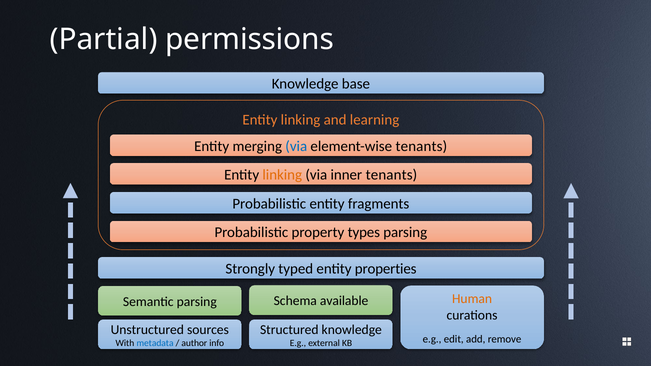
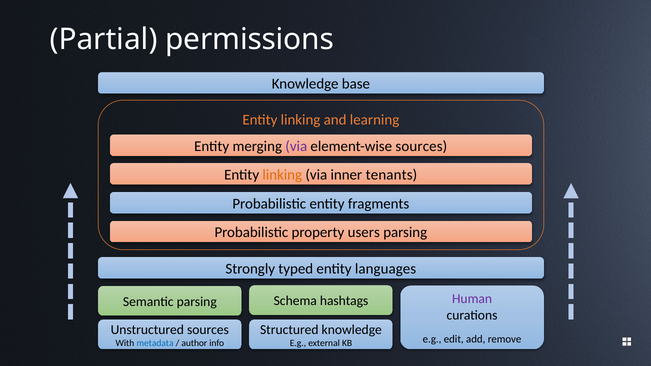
via at (296, 146) colour: blue -> purple
element-wise tenants: tenants -> sources
types: types -> users
properties: properties -> languages
available: available -> hashtags
Human colour: orange -> purple
